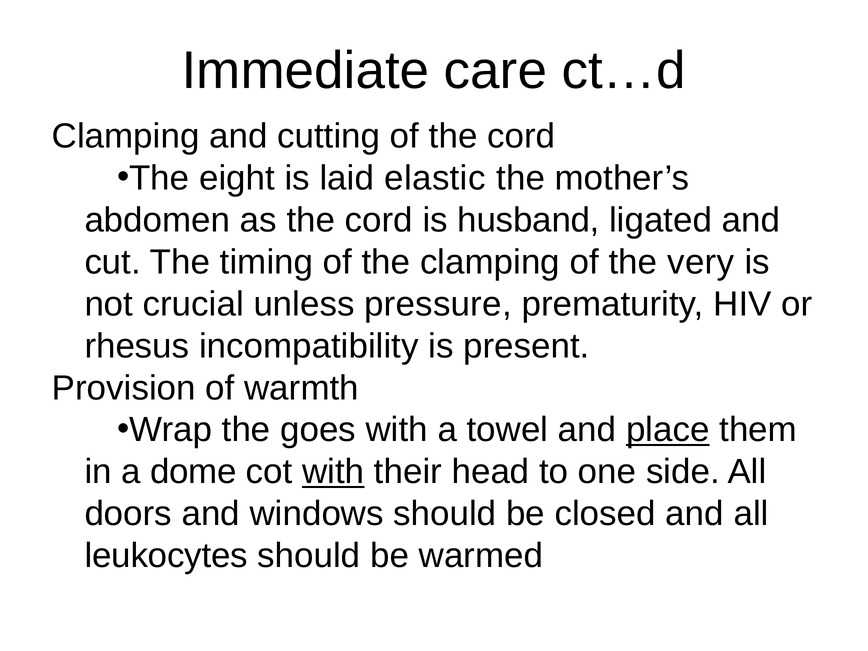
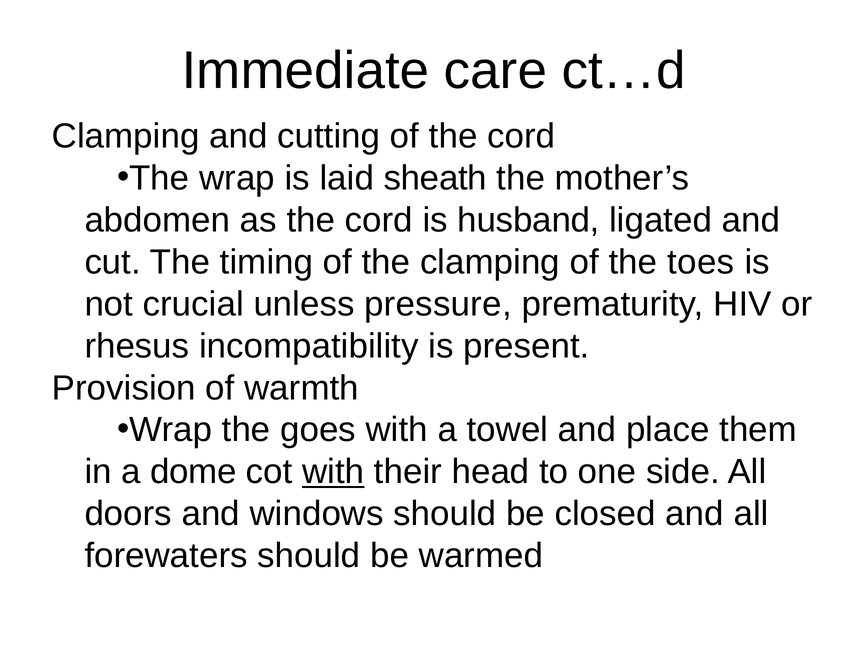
The eight: eight -> wrap
elastic: elastic -> sheath
very: very -> toes
place underline: present -> none
leukocytes: leukocytes -> forewaters
